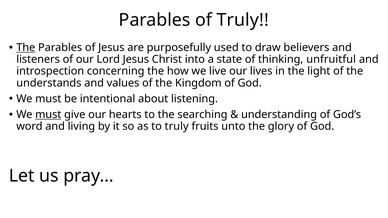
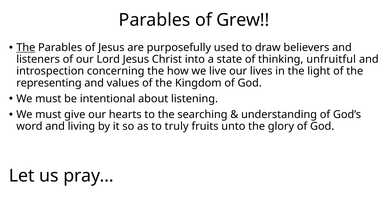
of Truly: Truly -> Grew
understands: understands -> representing
must at (48, 115) underline: present -> none
